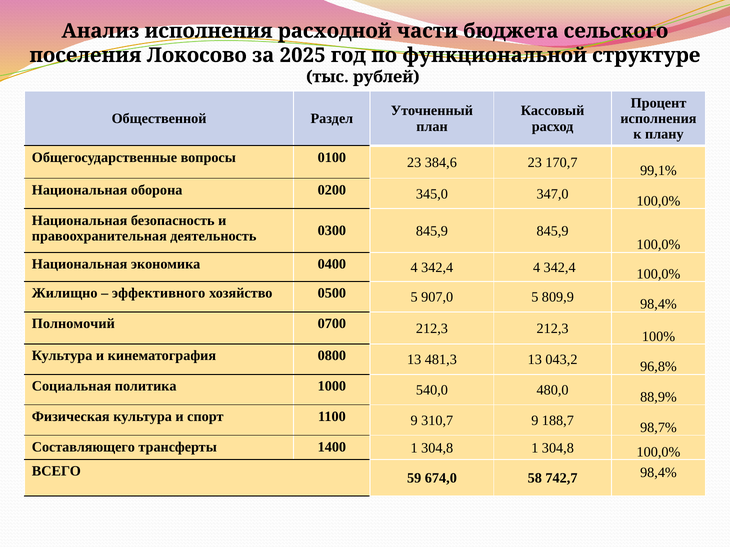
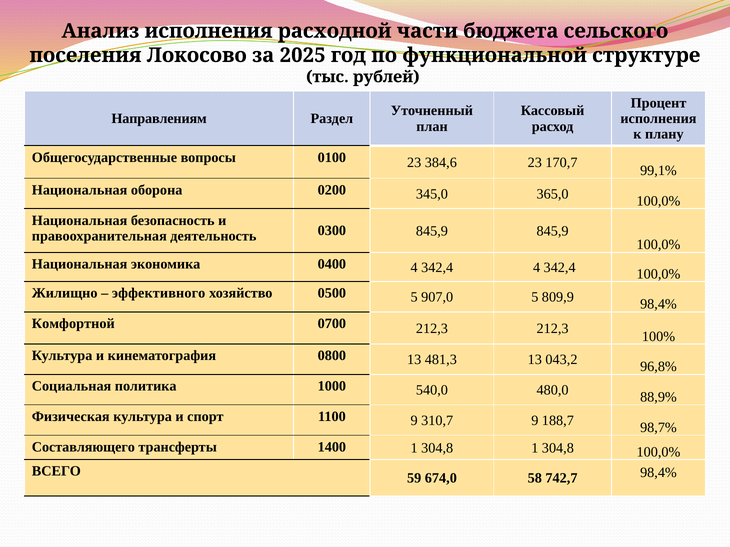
Общественной: Общественной -> Направлениям
347,0: 347,0 -> 365,0
Полномочий: Полномочий -> Комфортной
